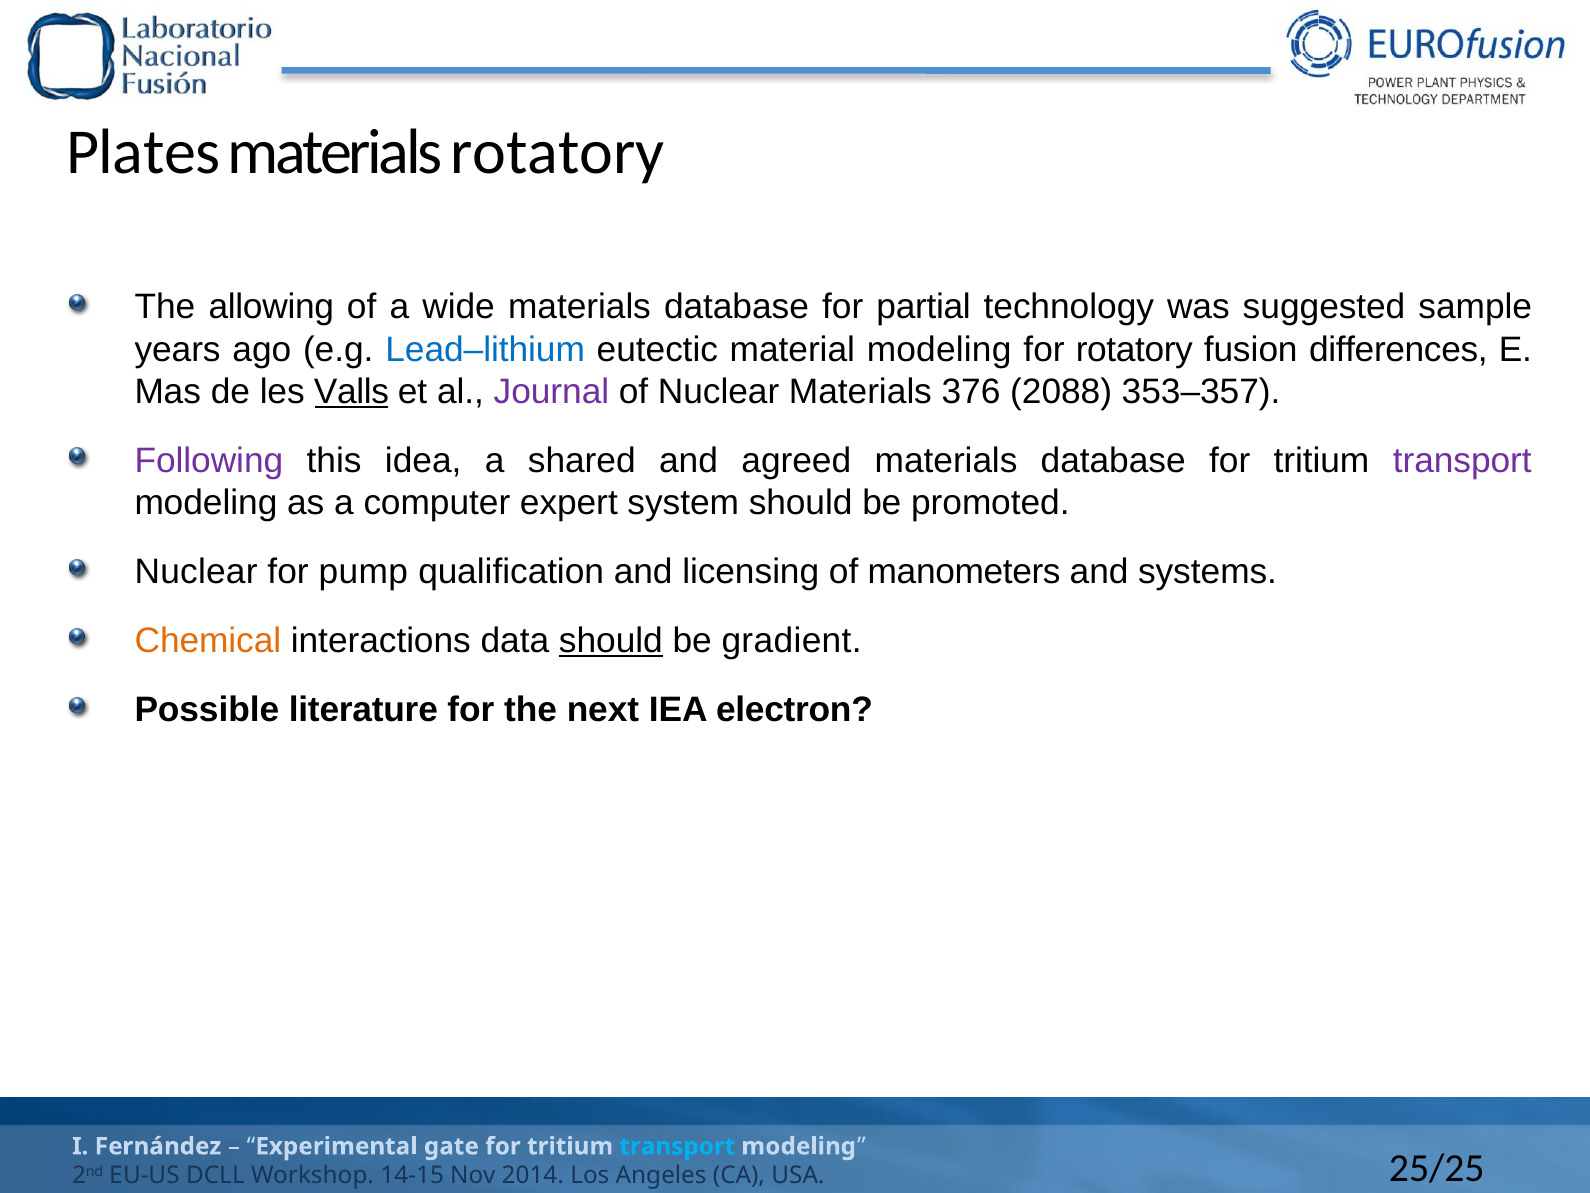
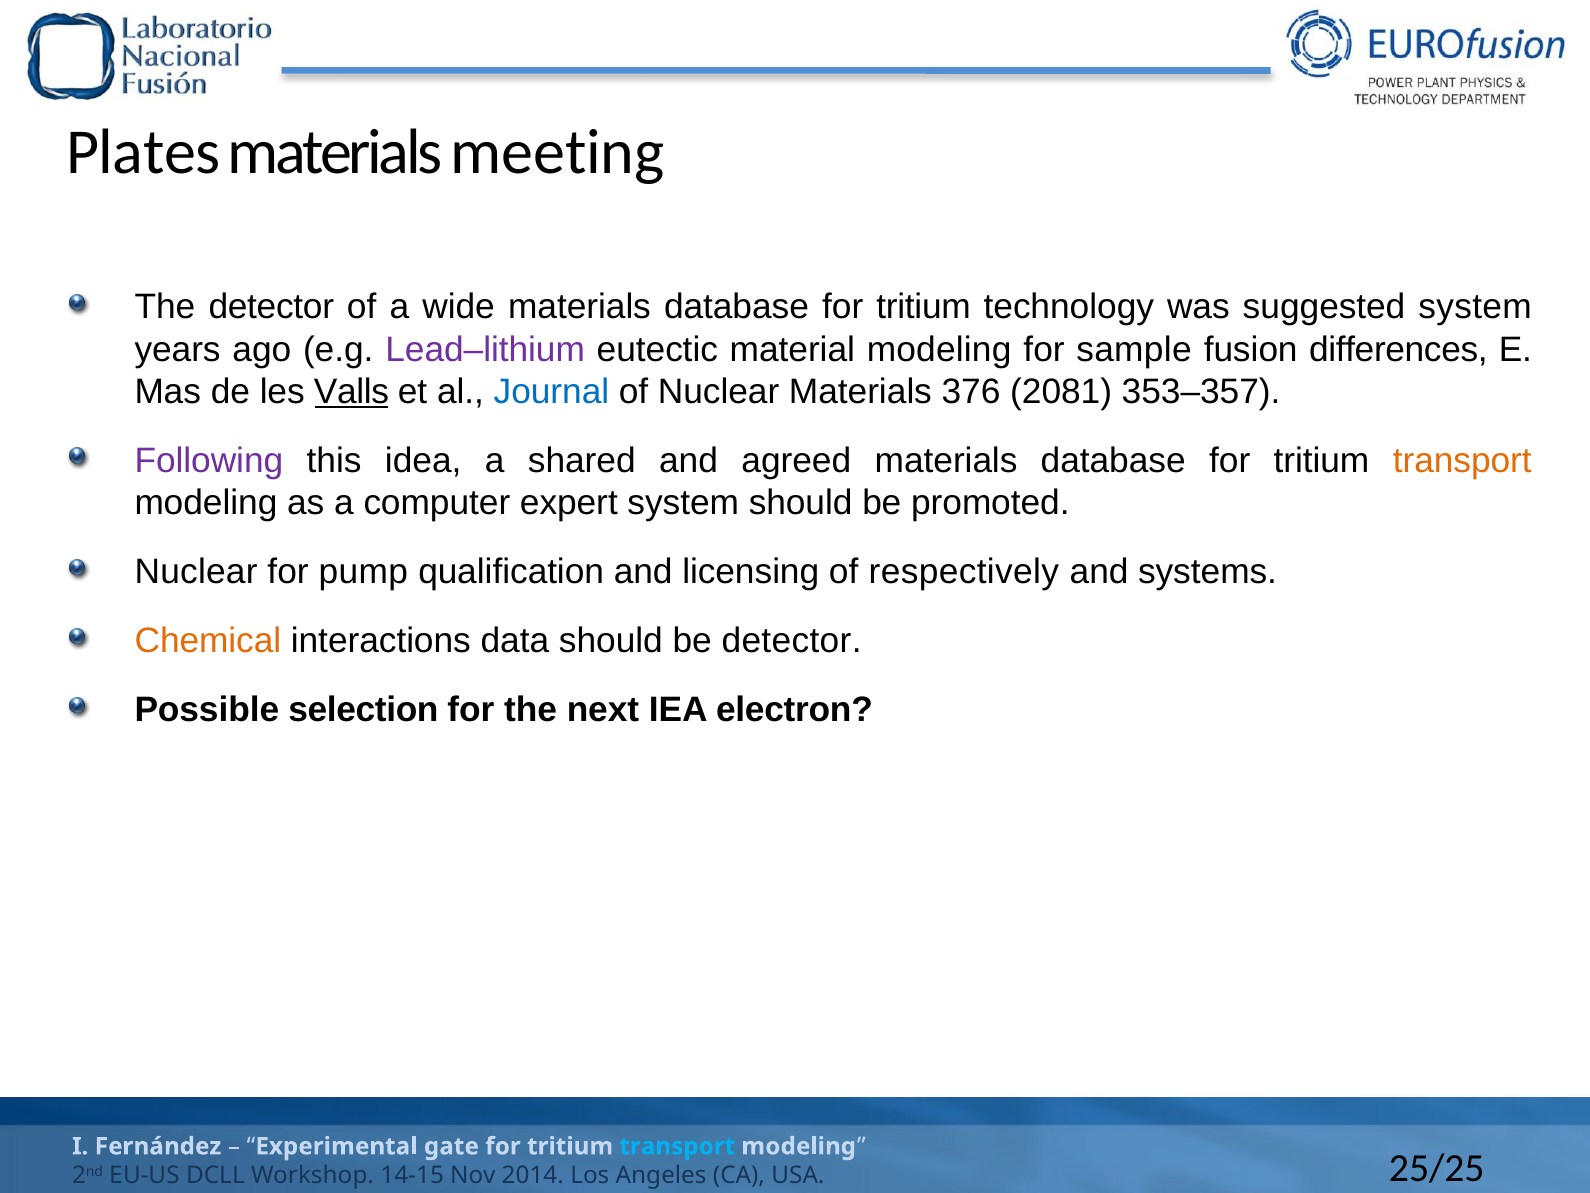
materials rotatory: rotatory -> meeting
The allowing: allowing -> detector
partial at (924, 307): partial -> tritium
suggested sample: sample -> system
Lead–lithium colour: blue -> purple
for rotatory: rotatory -> sample
Journal colour: purple -> blue
2088: 2088 -> 2081
transport at (1462, 461) colour: purple -> orange
manometers: manometers -> respectively
should at (611, 641) underline: present -> none
be gradient: gradient -> detector
literature: literature -> selection
